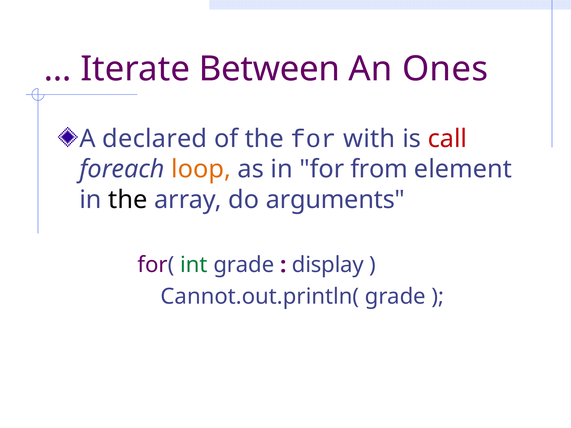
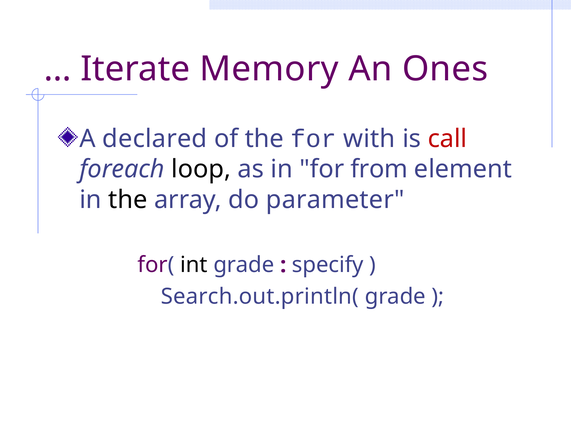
Between: Between -> Memory
loop colour: orange -> black
arguments: arguments -> parameter
int colour: green -> black
display: display -> specify
Cannot.out.println(: Cannot.out.println( -> Search.out.println(
